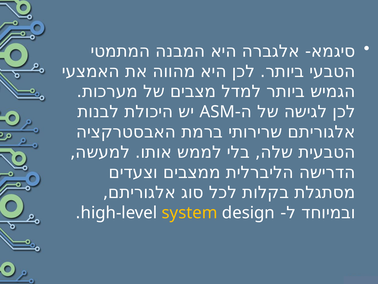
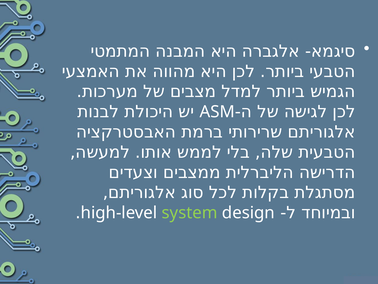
system colour: yellow -> light green
